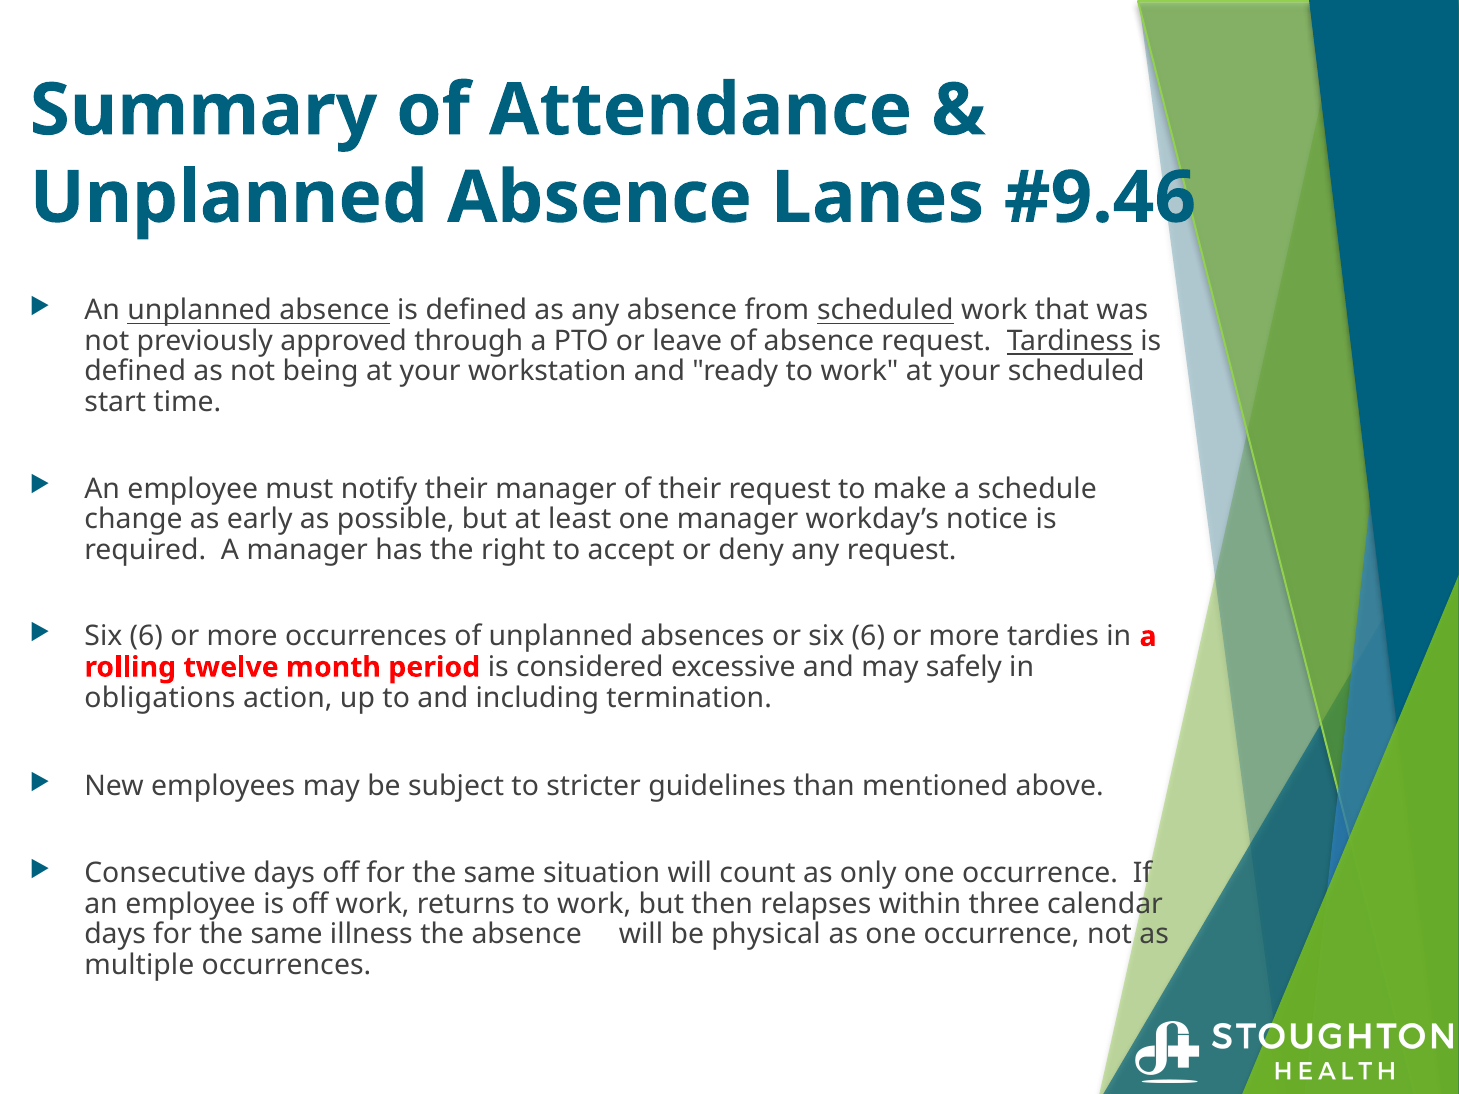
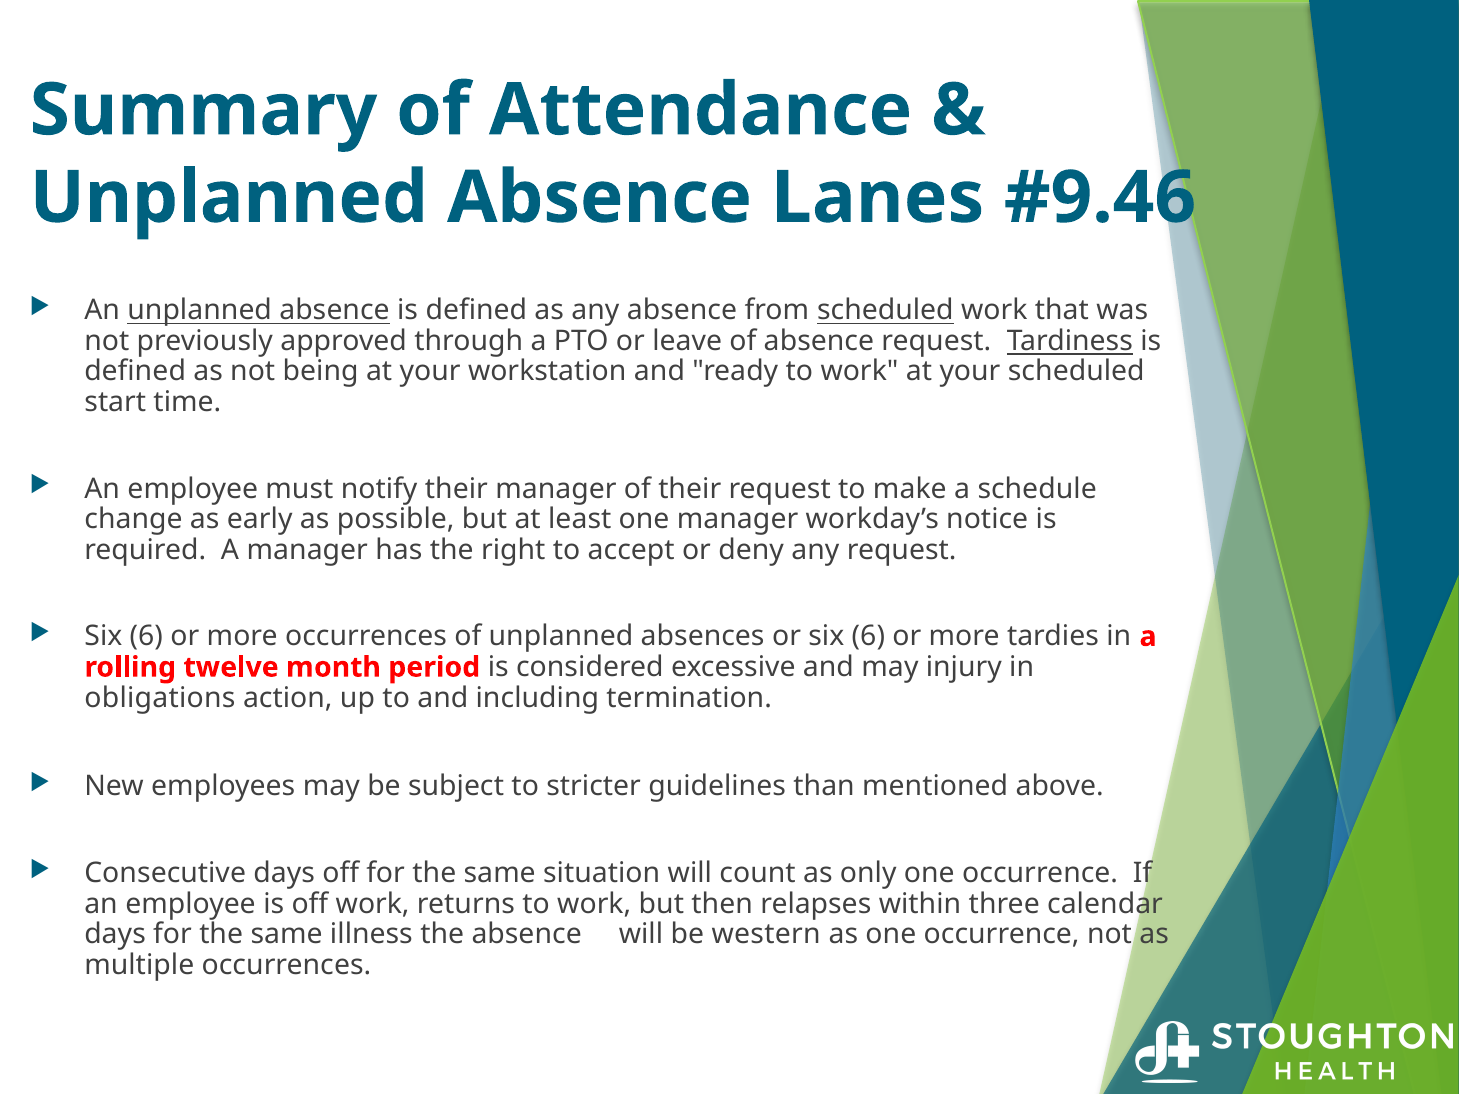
safely: safely -> injury
physical: physical -> western
